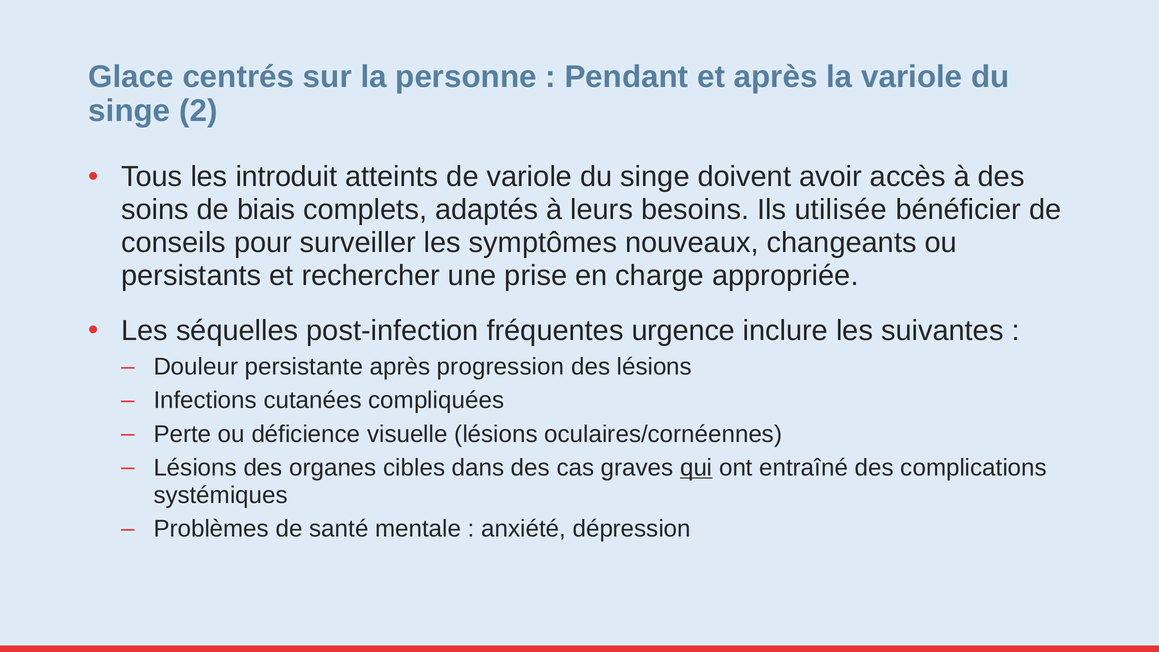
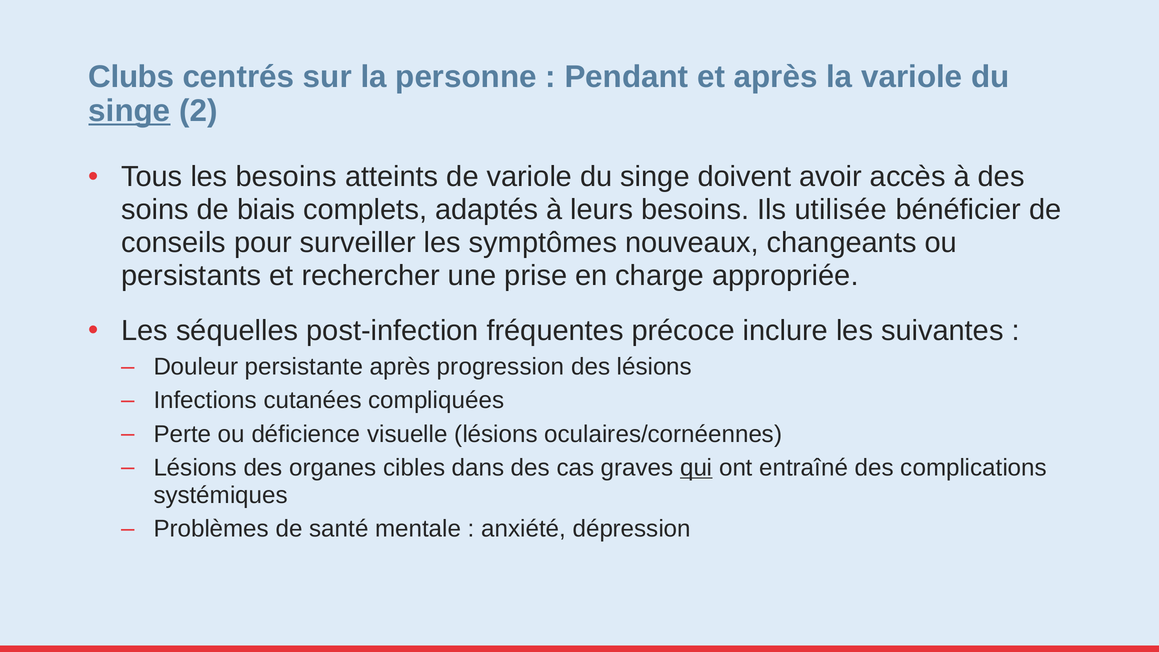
Glace: Glace -> Clubs
singe at (129, 111) underline: none -> present
les introduit: introduit -> besoins
urgence: urgence -> précoce
